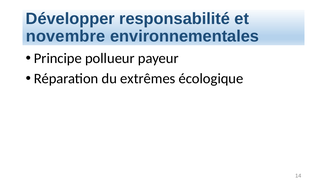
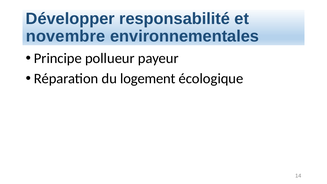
extrêmes: extrêmes -> logement
